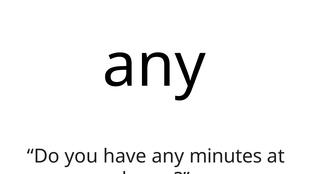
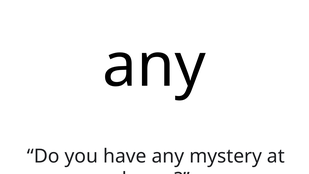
minutes: minutes -> mystery
